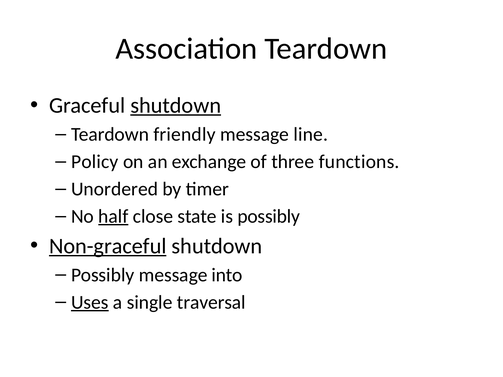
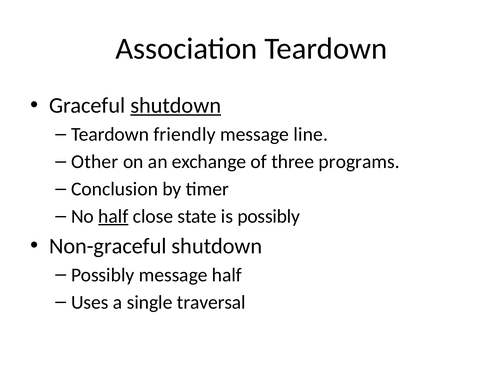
Policy: Policy -> Other
functions: functions -> programs
Unordered: Unordered -> Conclusion
Non-graceful underline: present -> none
message into: into -> half
Uses underline: present -> none
